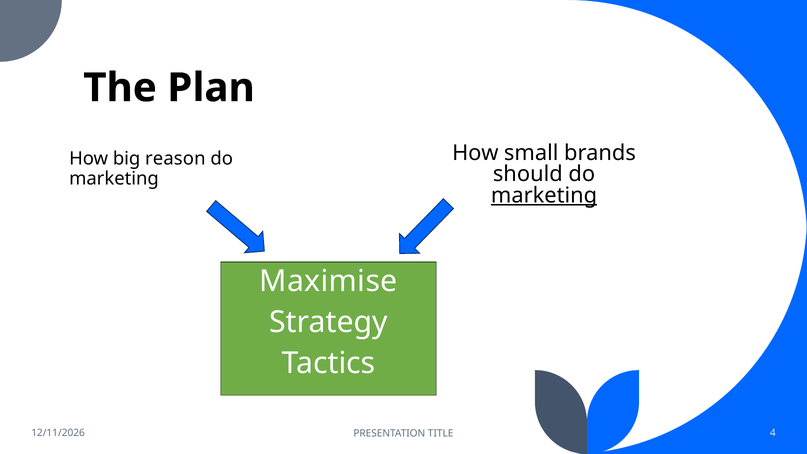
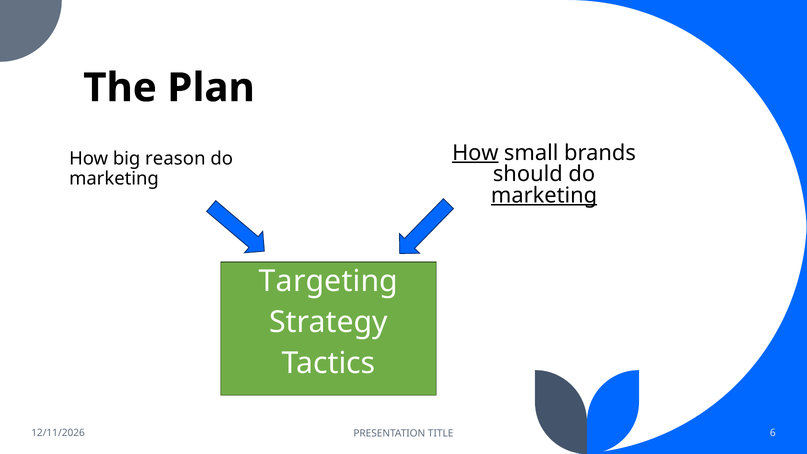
How at (475, 153) underline: none -> present
Maximise: Maximise -> Targeting
4: 4 -> 6
